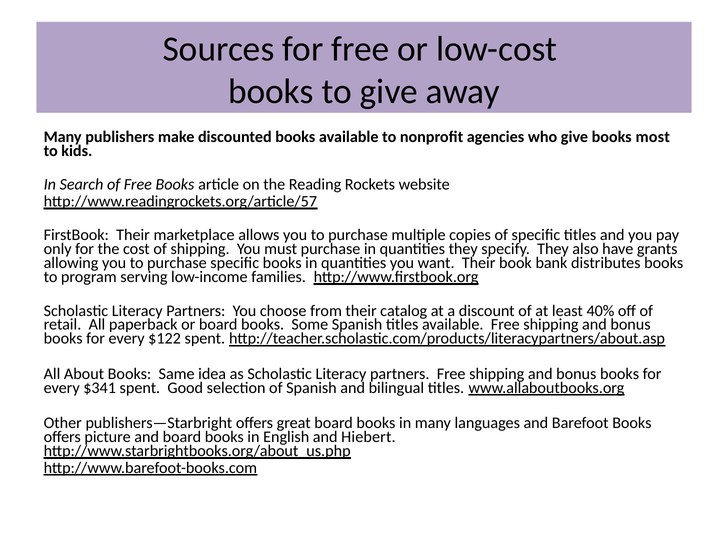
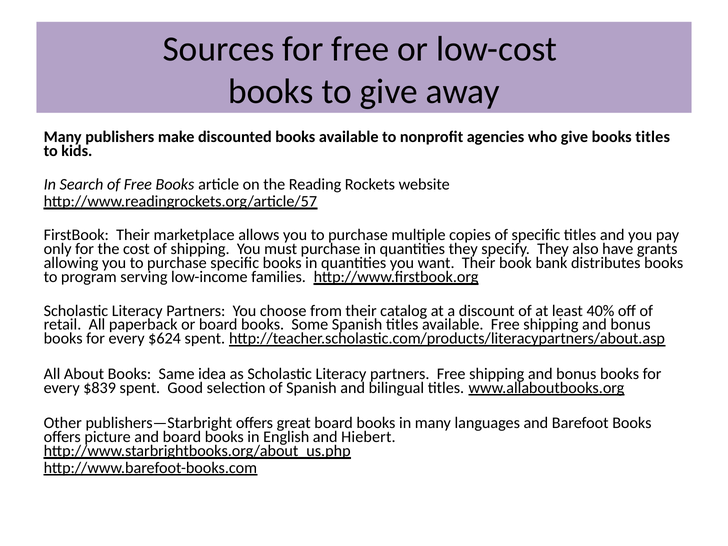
books most: most -> titles
$122: $122 -> $624
$341: $341 -> $839
